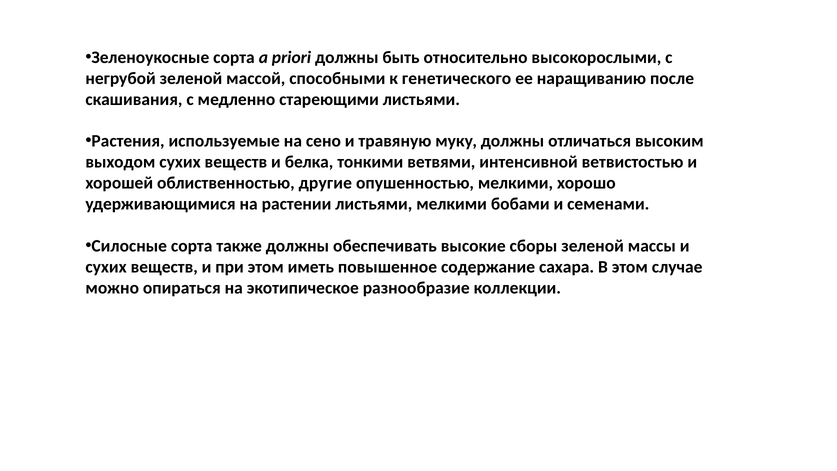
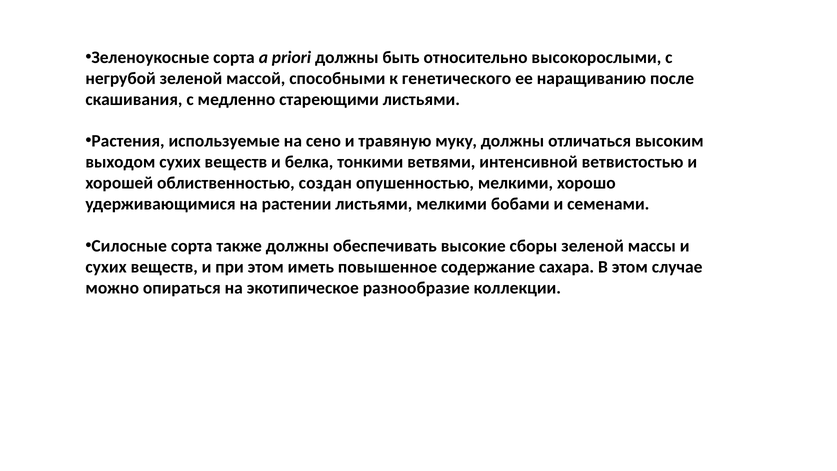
другие: другие -> создан
